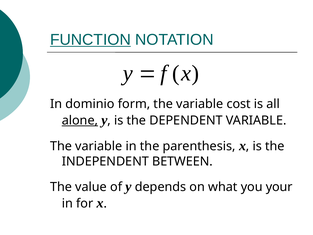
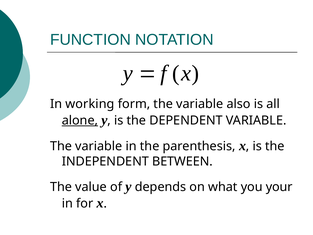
FUNCTION underline: present -> none
dominio: dominio -> working
cost: cost -> also
